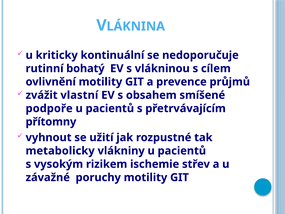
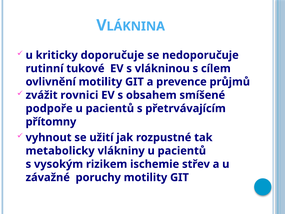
kontinuální: kontinuální -> doporučuje
bohatý: bohatý -> tukové
vlastní: vlastní -> rovnici
